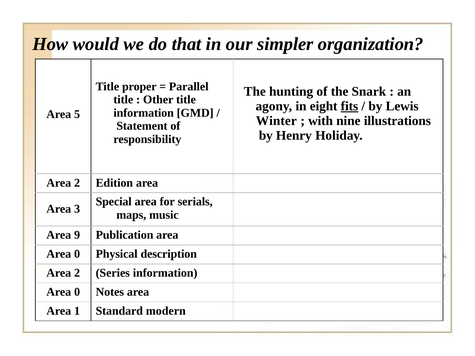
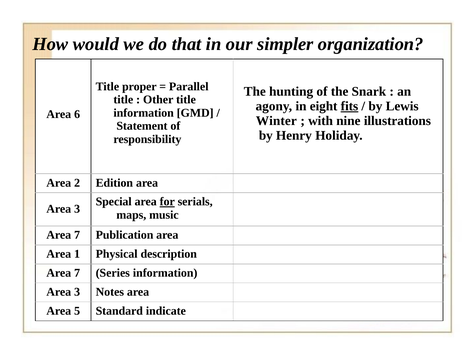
5: 5 -> 6
for underline: none -> present
9 at (77, 235): 9 -> 7
0 at (77, 254): 0 -> 1
2 at (77, 273): 2 -> 7
0 at (77, 292): 0 -> 3
1: 1 -> 5
modern: modern -> indicate
